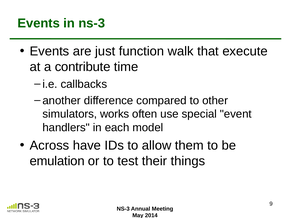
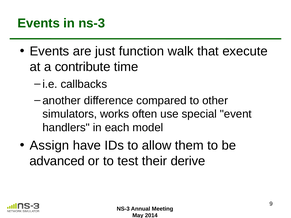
Across: Across -> Assign
emulation: emulation -> advanced
things: things -> derive
